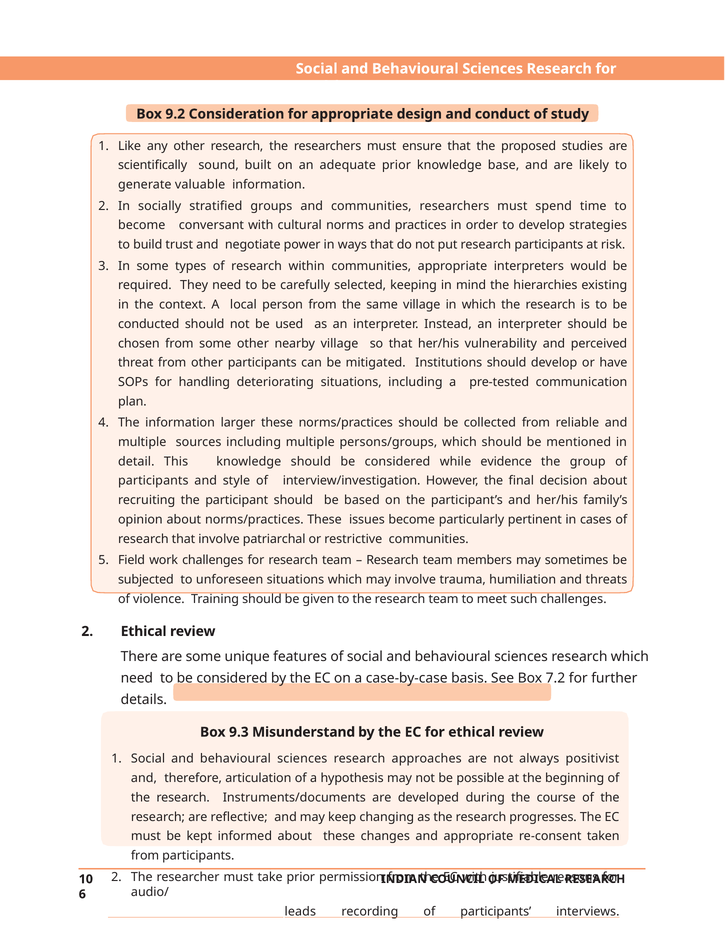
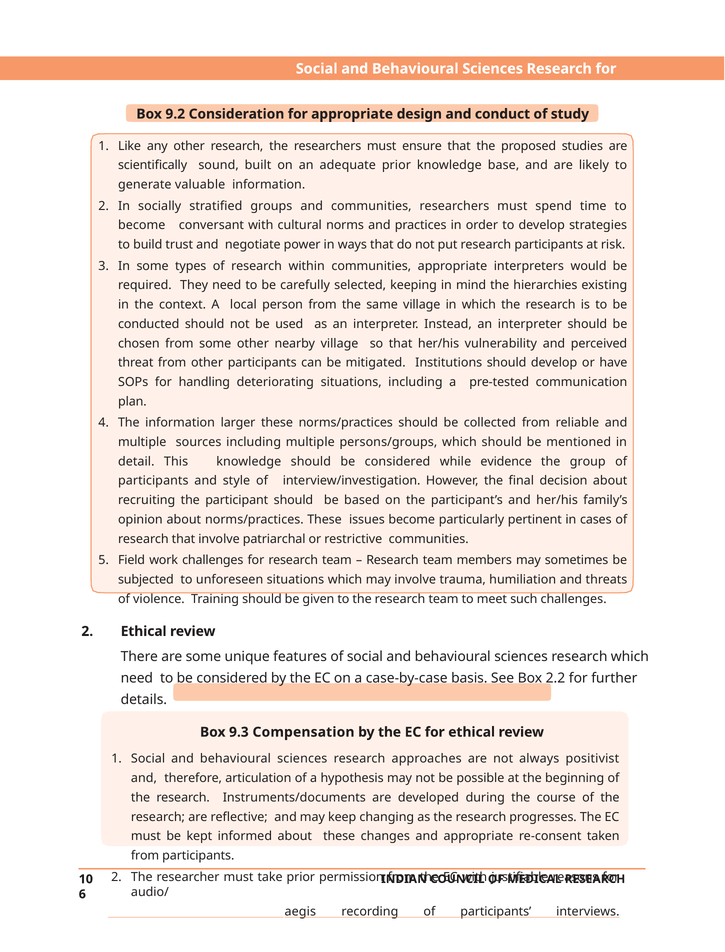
7.2: 7.2 -> 2.2
Misunderstand: Misunderstand -> Compensation
leads: leads -> aegis
